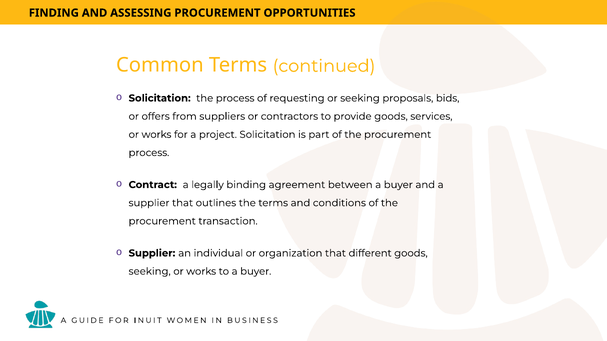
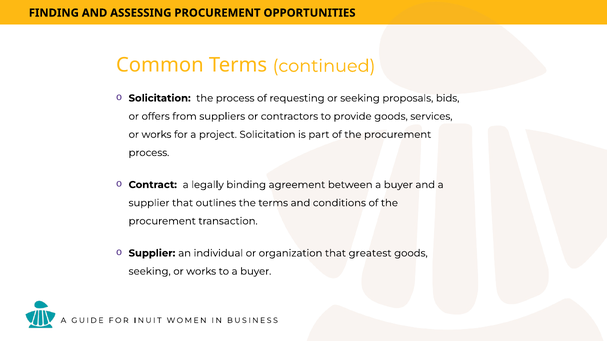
different: different -> greatest
